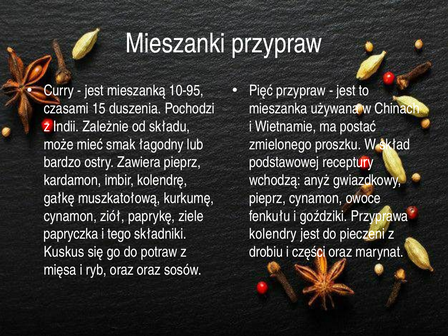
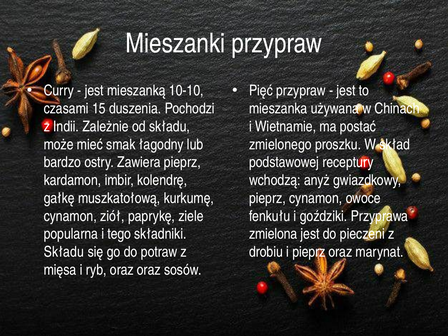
10-95: 10-95 -> 10-10
papryczka: papryczka -> popularna
kolendry: kolendry -> zmielona
Kuskus at (64, 252): Kuskus -> Składu
i części: części -> pieprz
